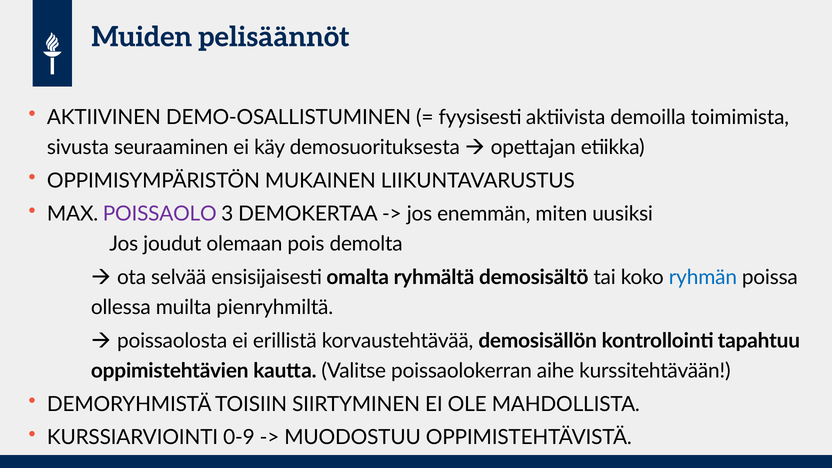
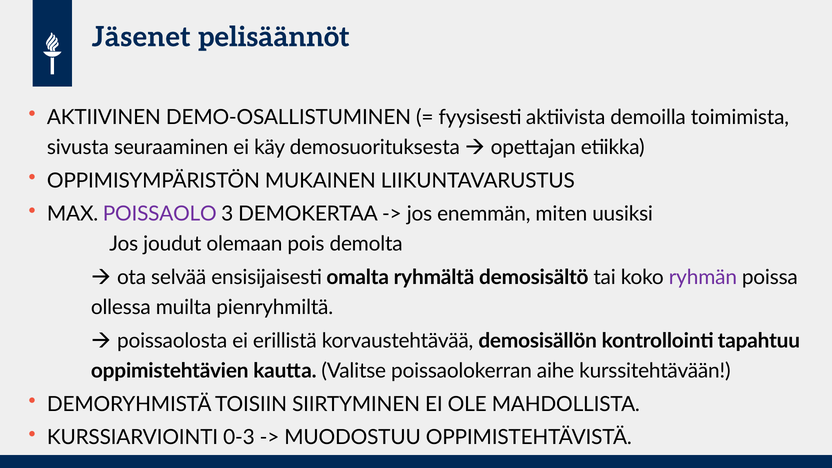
Muiden: Muiden -> Jäsenet
ryhmän colour: blue -> purple
0-9: 0-9 -> 0-3
